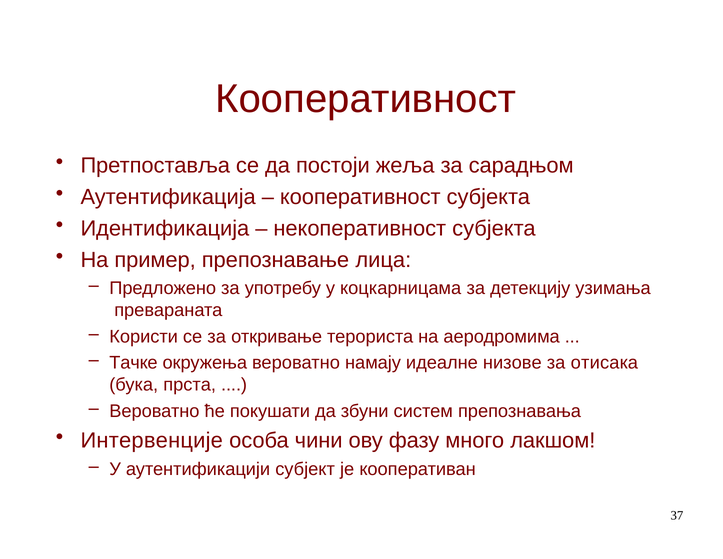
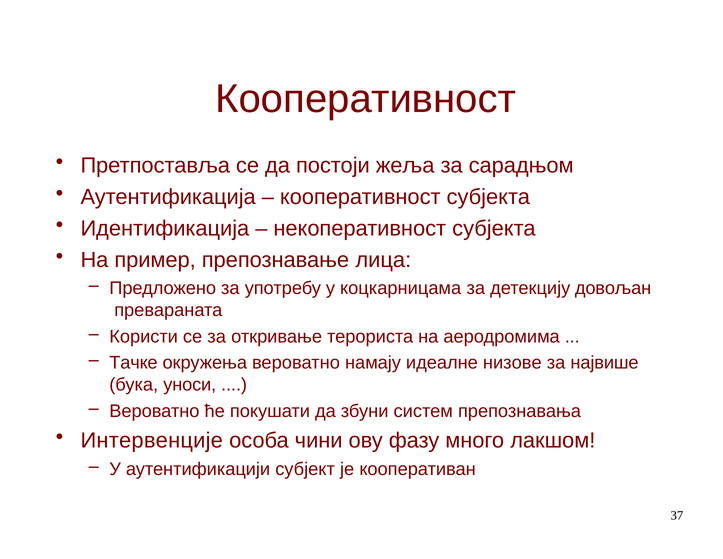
узимања: узимања -> довољан
отисака: отисака -> највише
прста: прста -> уноси
